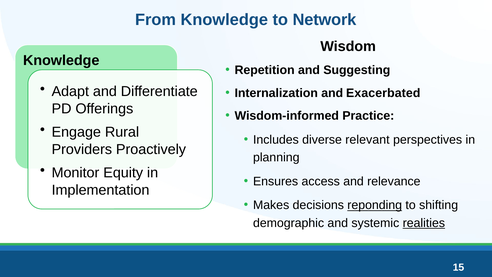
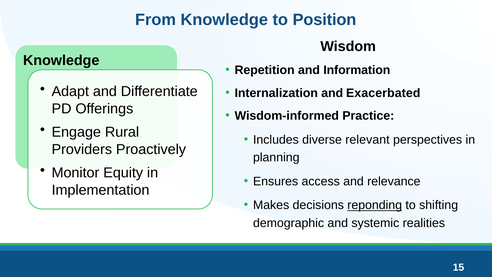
Network: Network -> Position
Suggesting: Suggesting -> Information
realities underline: present -> none
